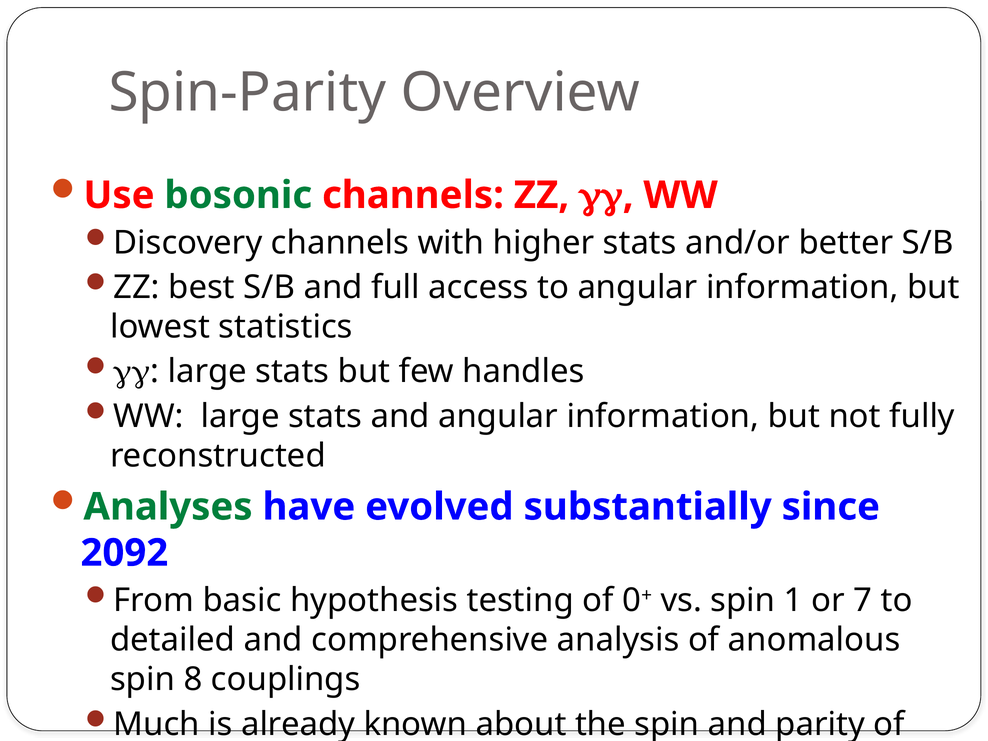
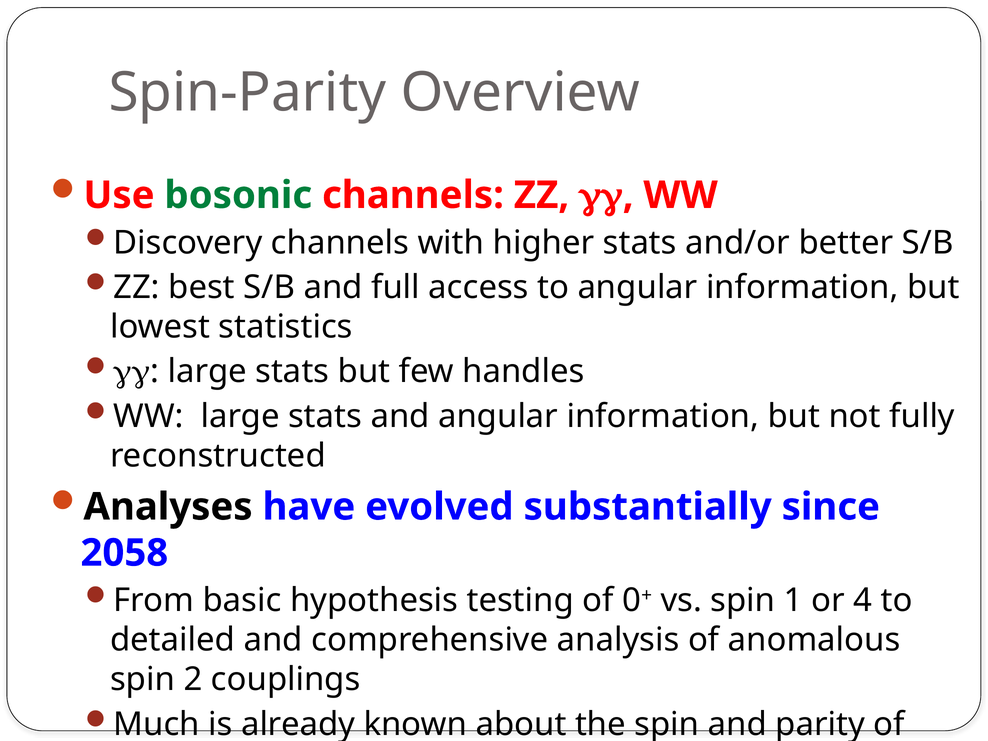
Analyses colour: green -> black
2092: 2092 -> 2058
7: 7 -> 4
8: 8 -> 2
